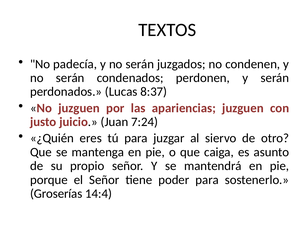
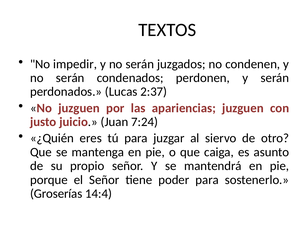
padecía: padecía -> impedir
8:37: 8:37 -> 2:37
